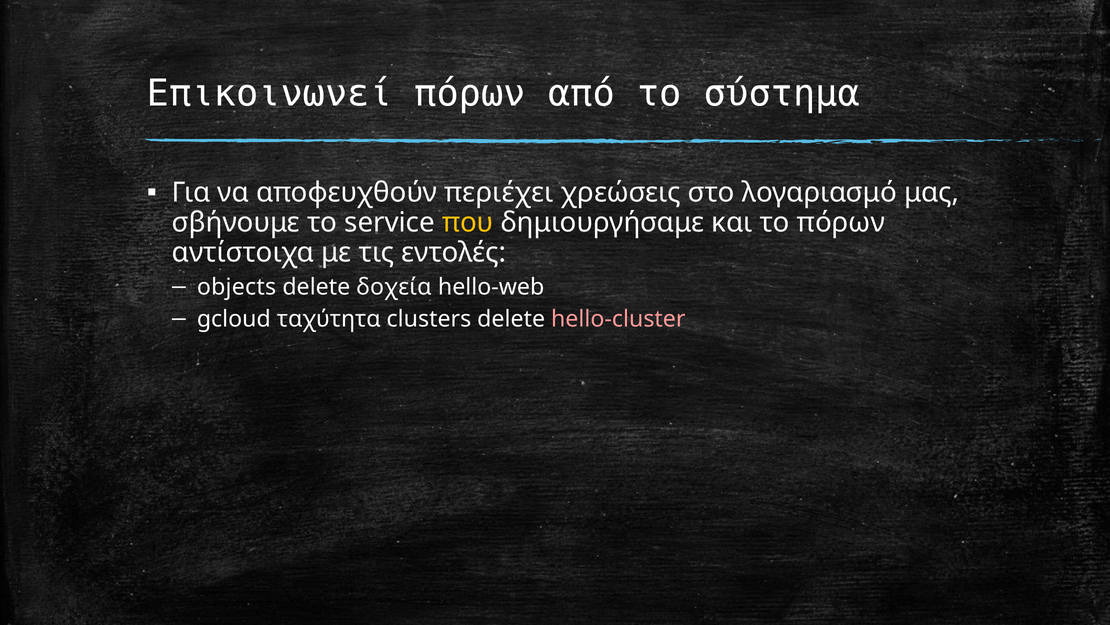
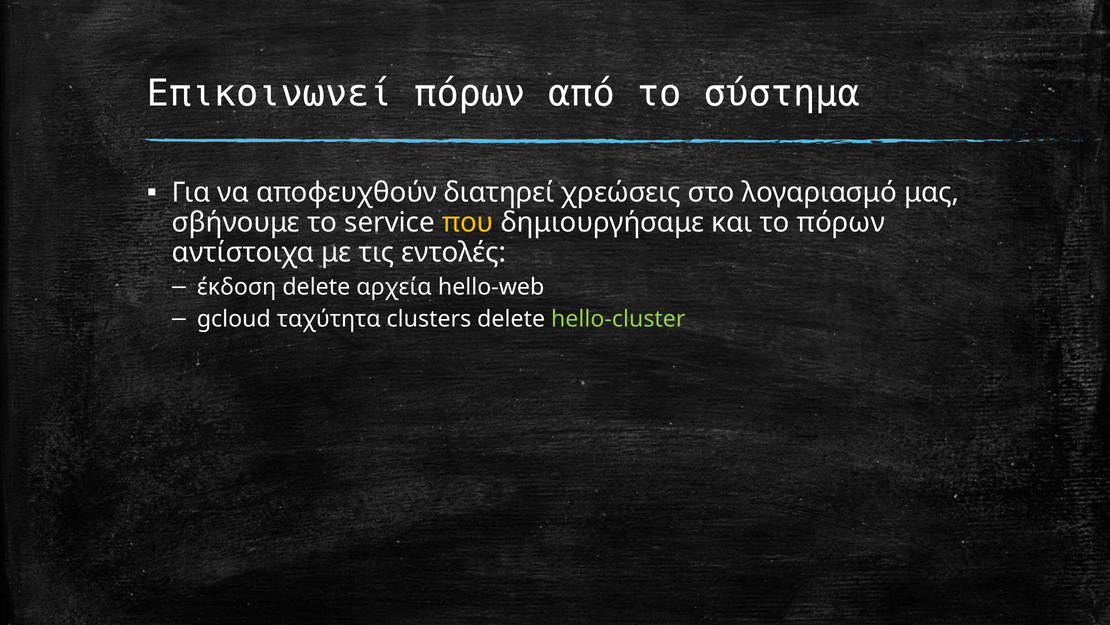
περιέχει: περιέχει -> διατηρεί
objects: objects -> έκδοση
δοχεία: δοχεία -> αρχεία
hello-cluster colour: pink -> light green
